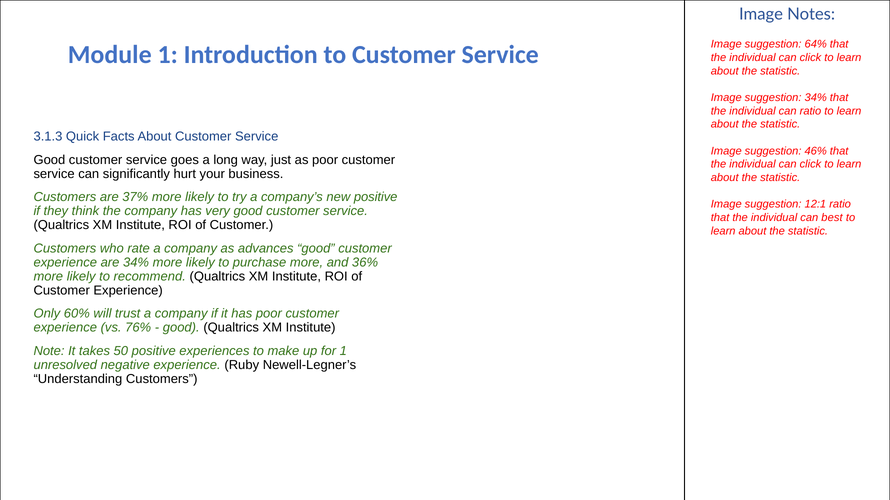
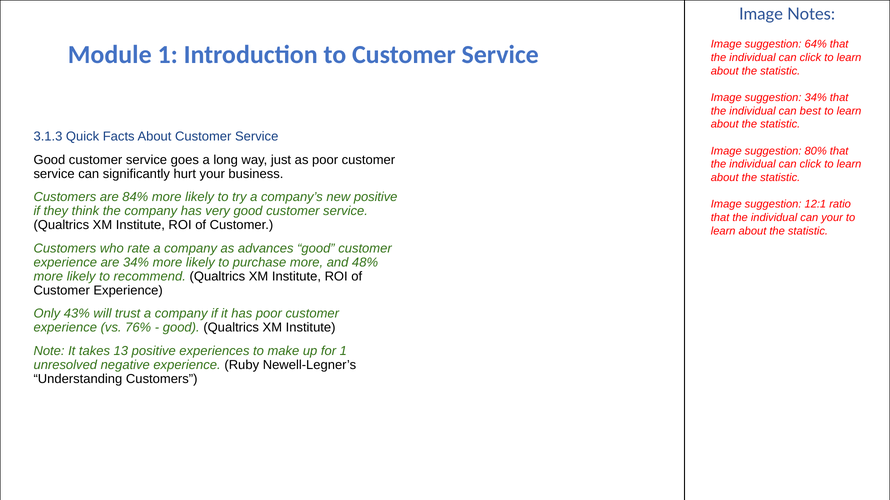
can ratio: ratio -> best
46%: 46% -> 80%
37%: 37% -> 84%
can best: best -> your
36%: 36% -> 48%
60%: 60% -> 43%
50: 50 -> 13
